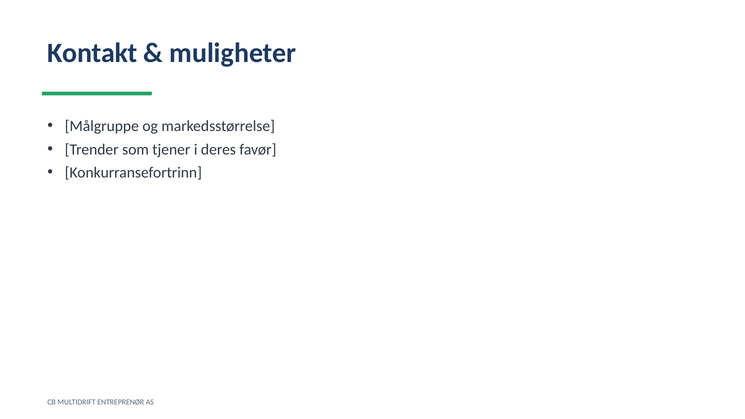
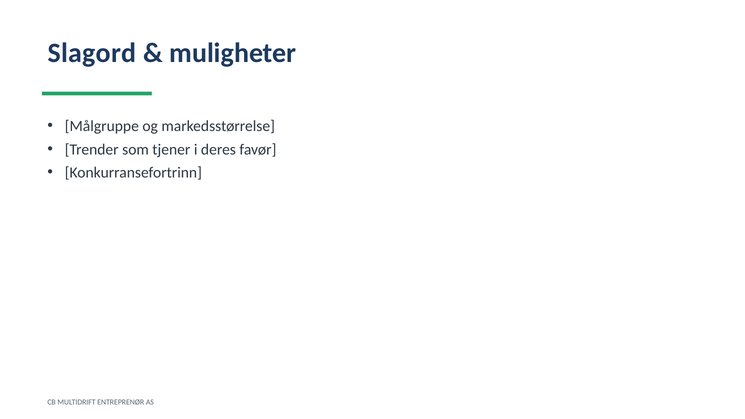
Kontakt: Kontakt -> Slagord
